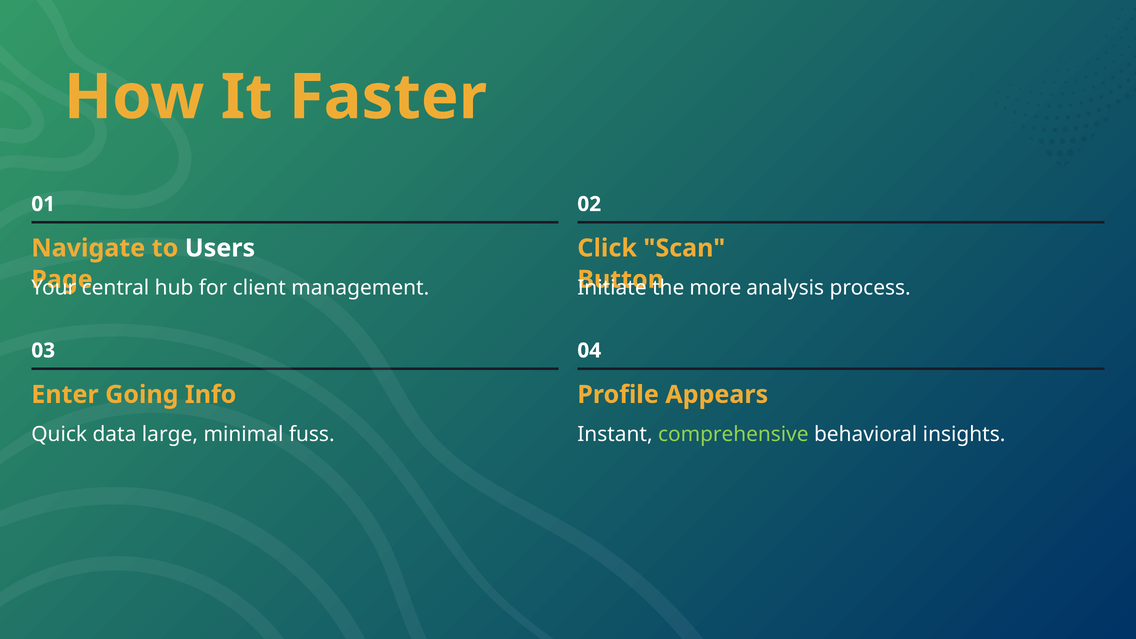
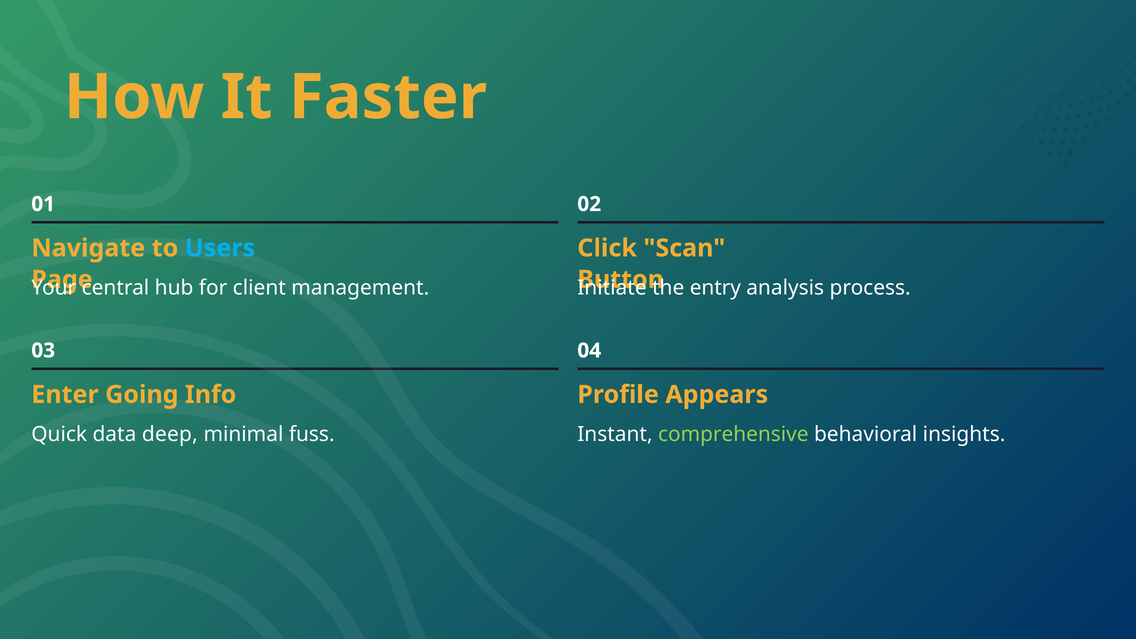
Users colour: white -> light blue
more: more -> entry
large: large -> deep
